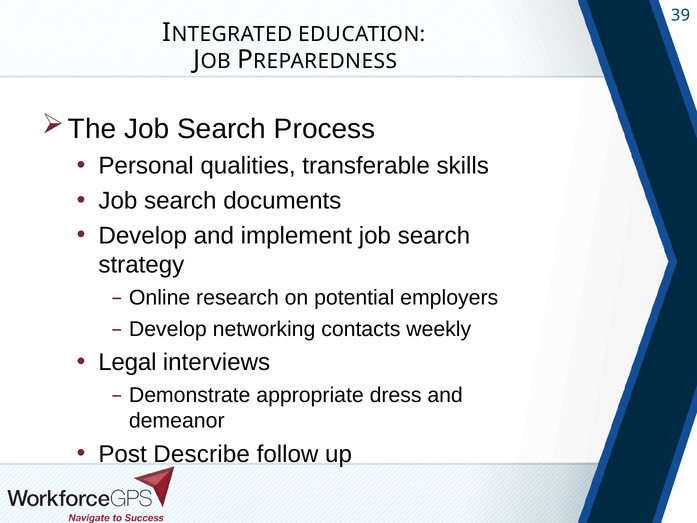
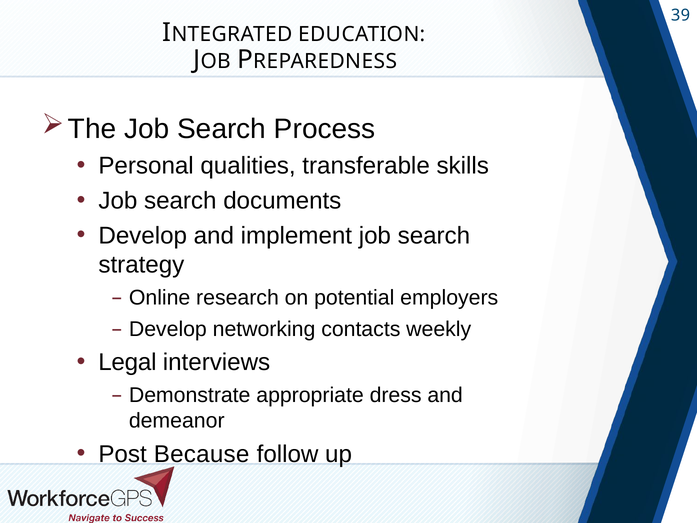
Describe: Describe -> Because
